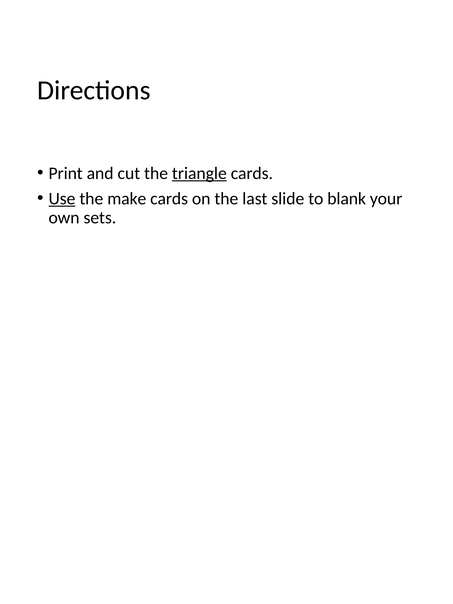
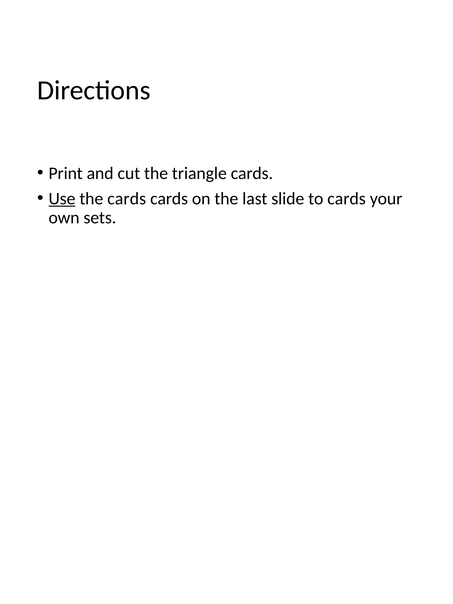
triangle underline: present -> none
the make: make -> cards
to blank: blank -> cards
